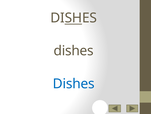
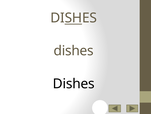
Dishes at (74, 83) colour: blue -> black
